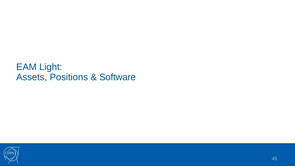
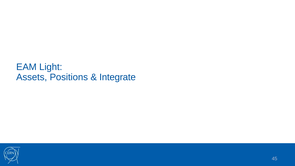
Software: Software -> Integrate
